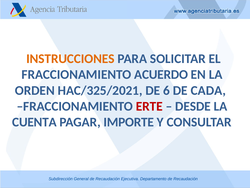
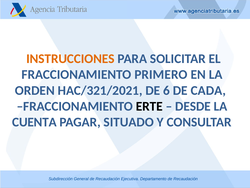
ACUERDO: ACUERDO -> PRIMERO
HAC/325/2021: HAC/325/2021 -> HAC/321/2021
ERTE colour: red -> black
IMPORTE: IMPORTE -> SITUADO
